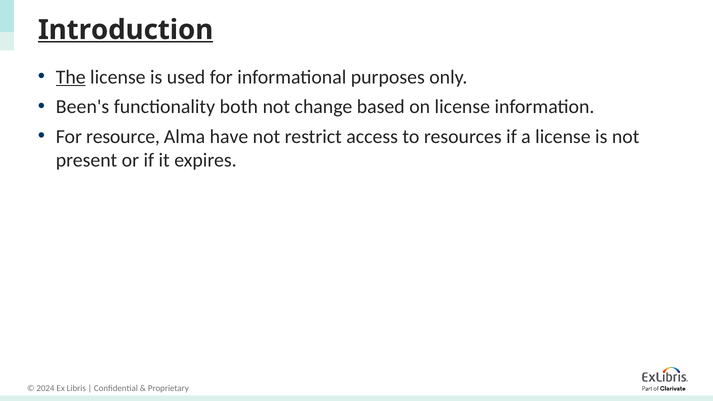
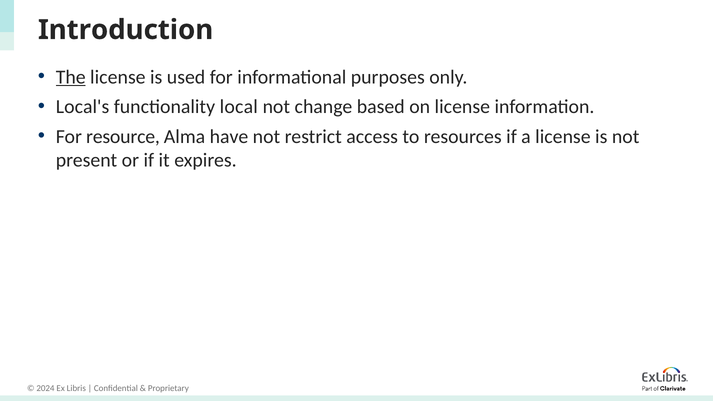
Introduction underline: present -> none
Been's: Been's -> Local's
both: both -> local
